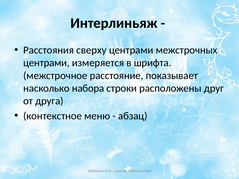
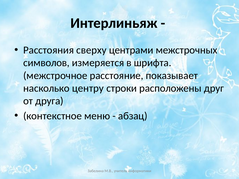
центрами at (46, 63): центрами -> символов
набора: набора -> центру
